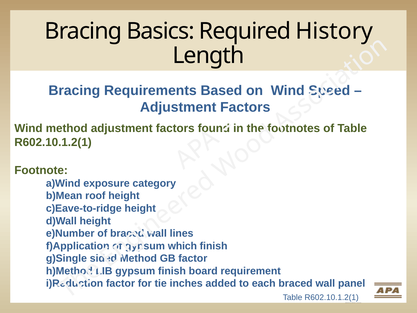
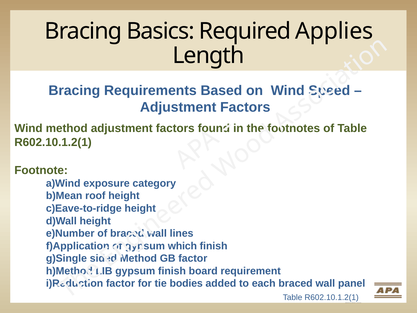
History: History -> Applies
inches: inches -> bodies
